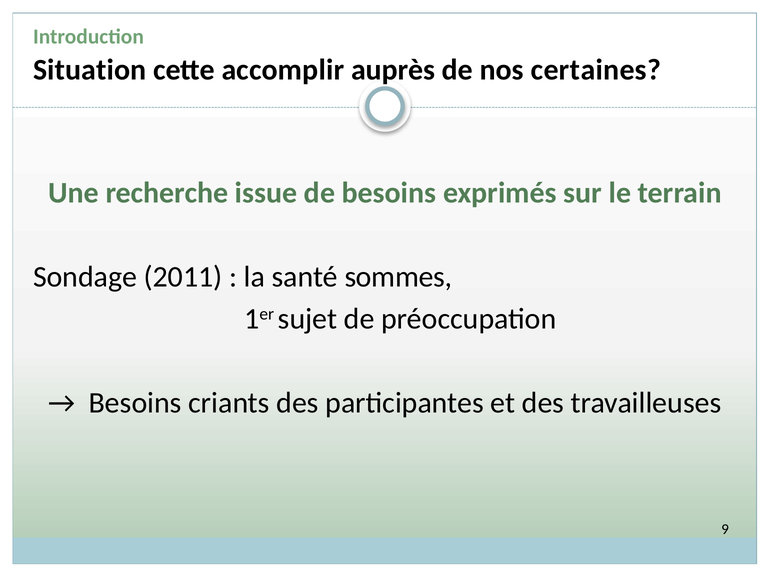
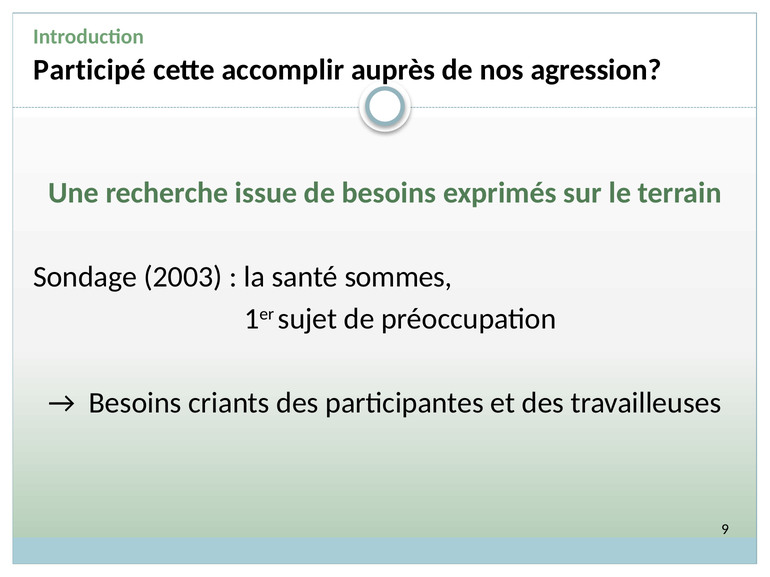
Situation: Situation -> Participé
certaines: certaines -> agression
2011: 2011 -> 2003
